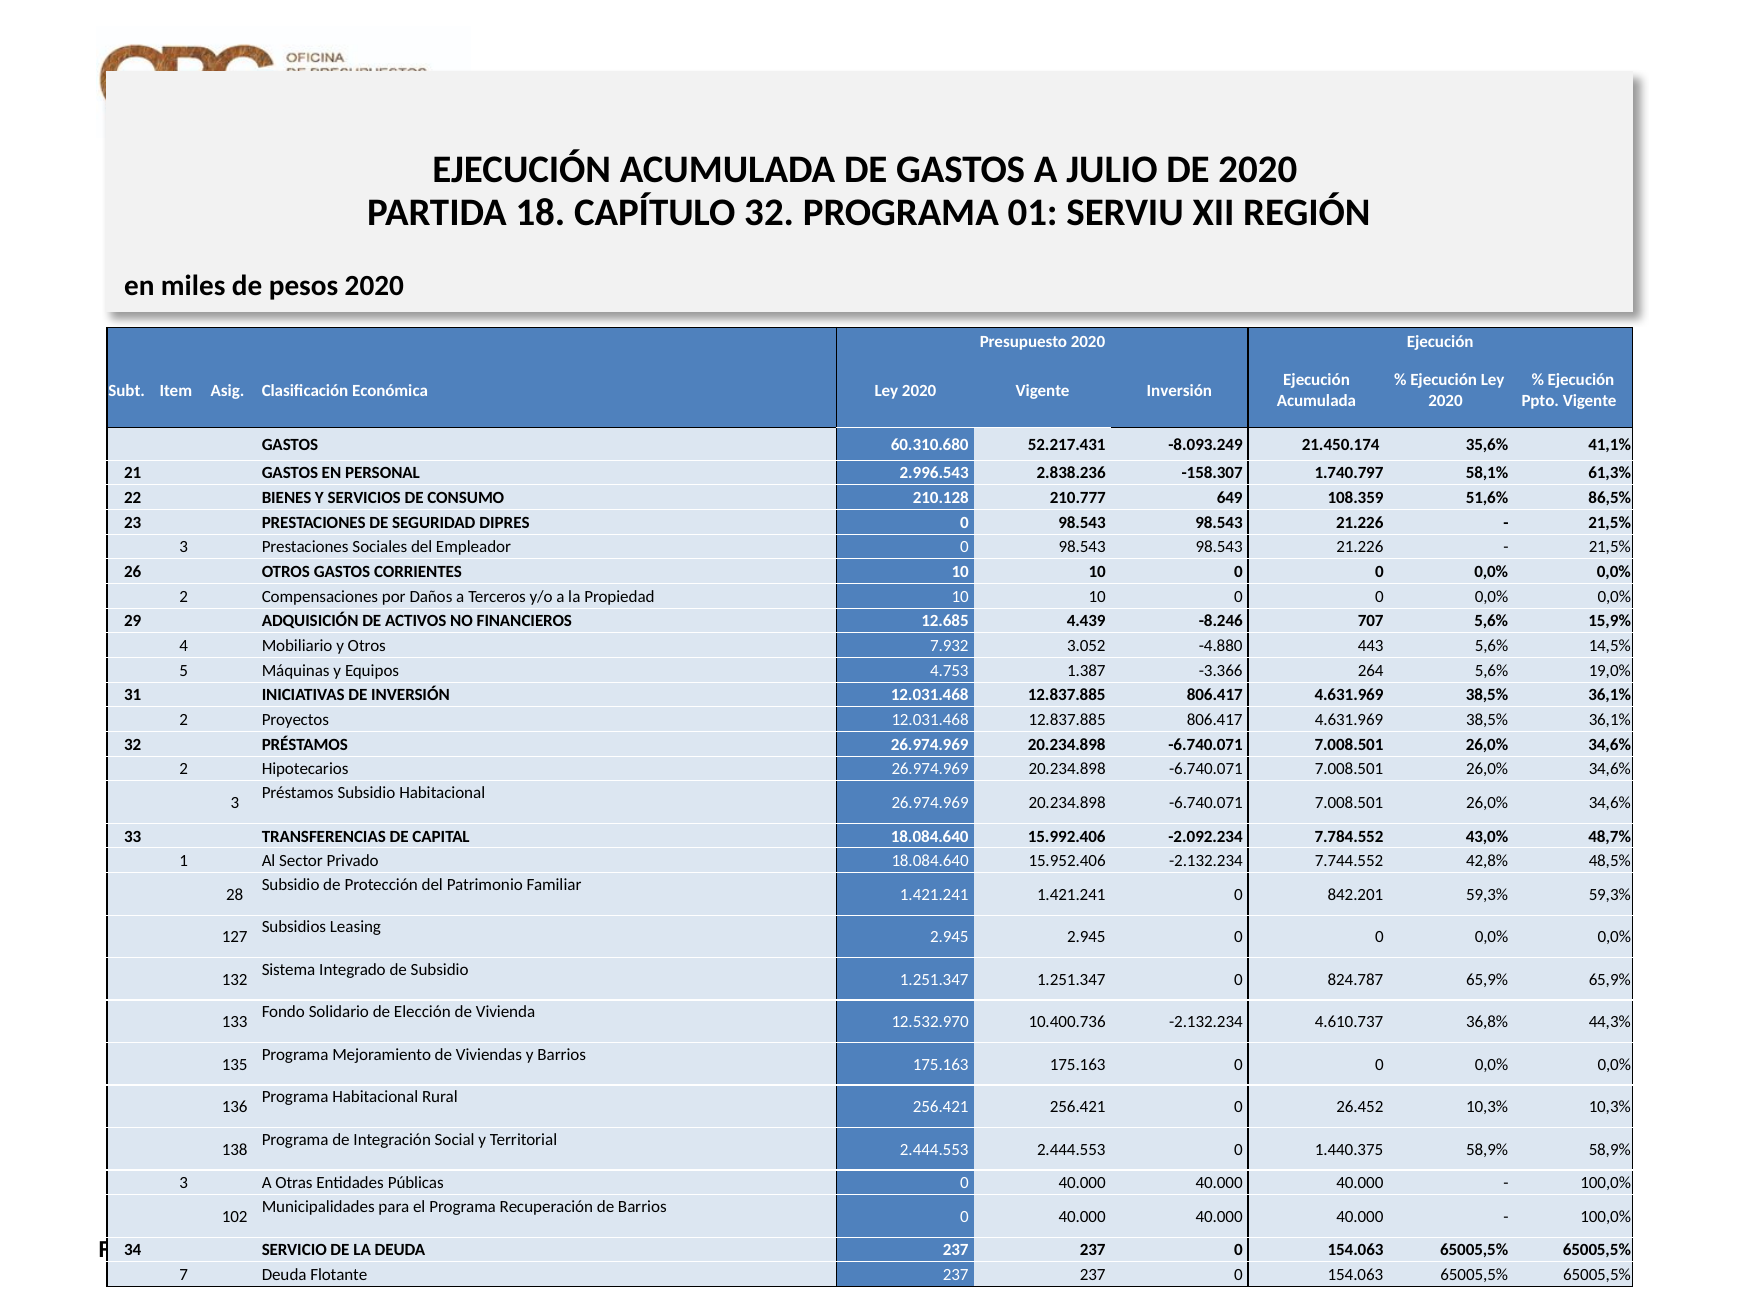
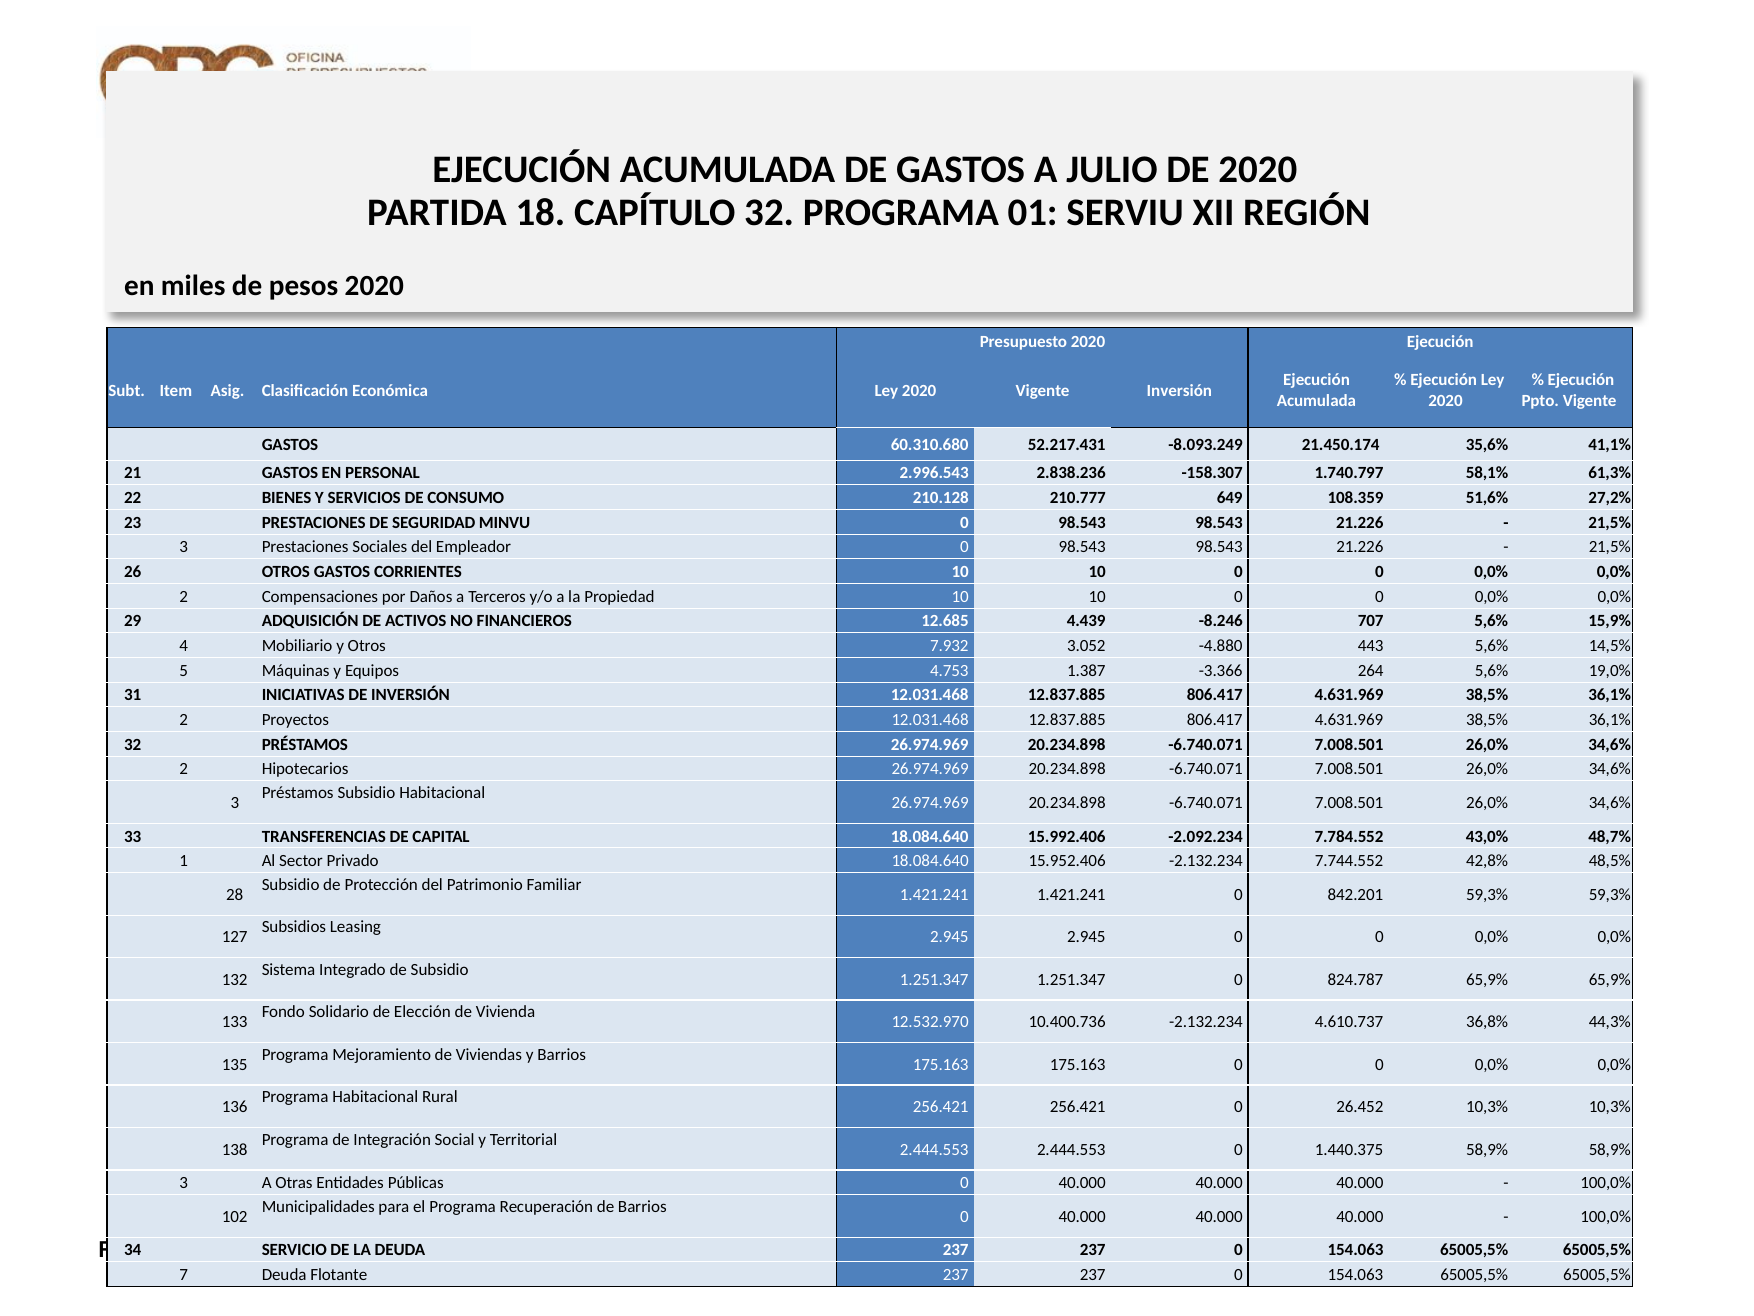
86,5%: 86,5% -> 27,2%
SEGURIDAD DIPRES: DIPRES -> MINVU
